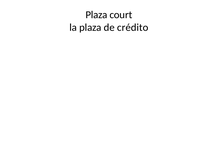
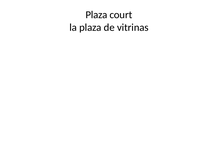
crédito: crédito -> vitrinas
